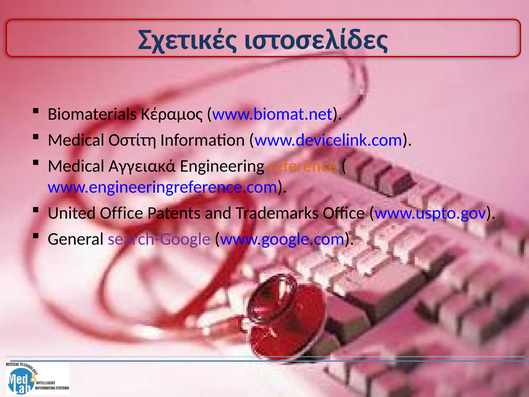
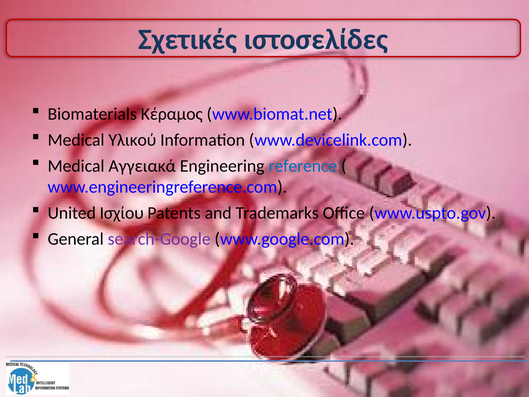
Οστίτη: Οστίτη -> Υλικού
reference colour: orange -> blue
United Office: Office -> Ισχίου
